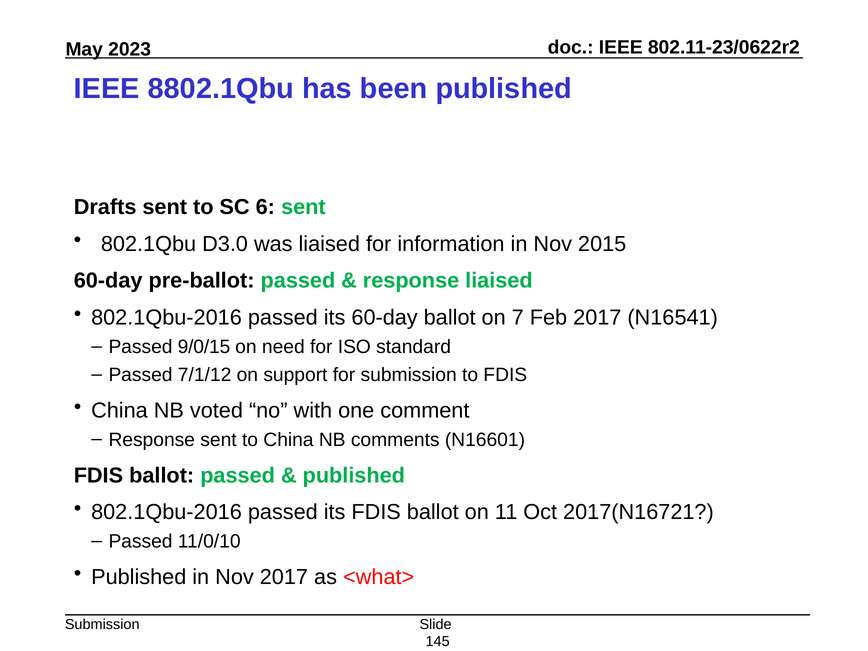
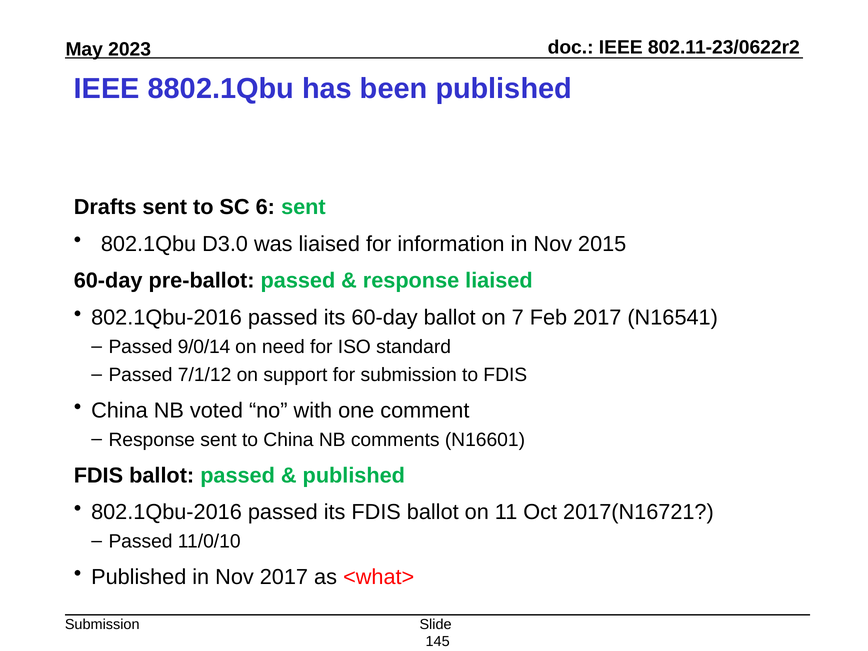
9/0/15: 9/0/15 -> 9/0/14
